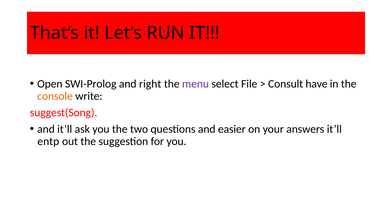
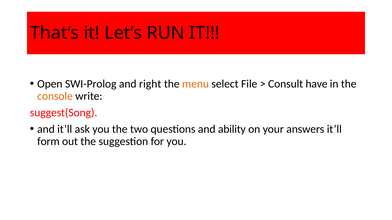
menu colour: purple -> orange
easier: easier -> ability
entp: entp -> form
